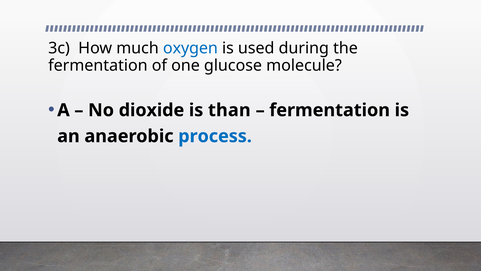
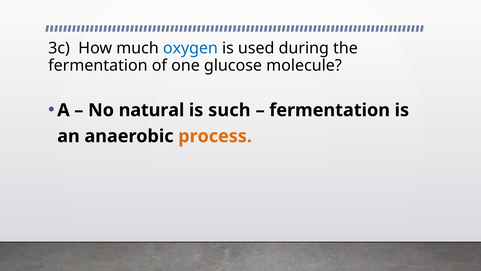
dioxide: dioxide -> natural
than: than -> such
process colour: blue -> orange
